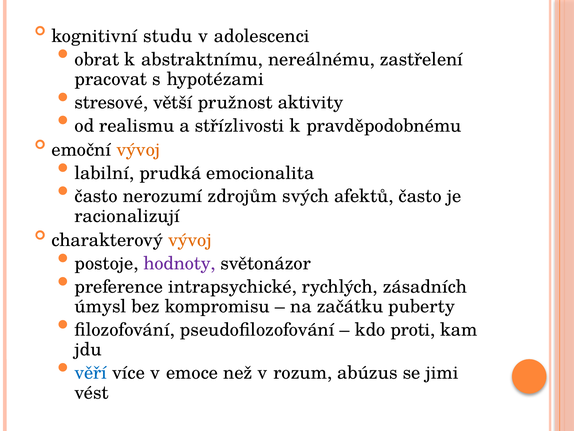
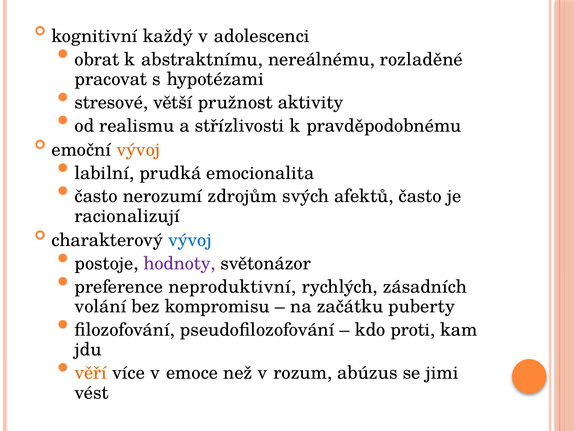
studu: studu -> každý
zastřelení: zastřelení -> rozladěné
vývoj at (190, 240) colour: orange -> blue
intrapsychické: intrapsychické -> neproduktivní
úmysl: úmysl -> volání
věří colour: blue -> orange
